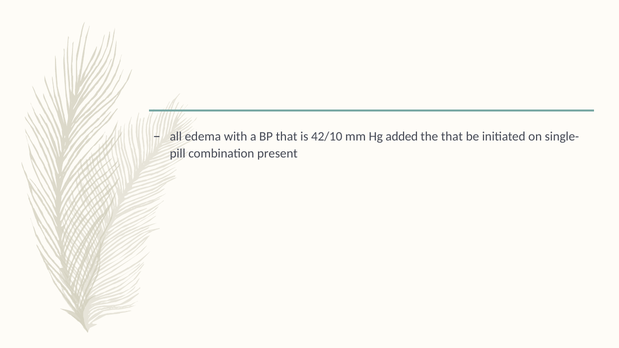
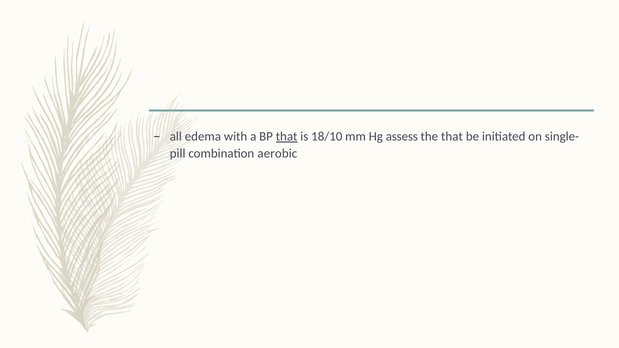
that at (287, 136) underline: none -> present
42/10: 42/10 -> 18/10
added: added -> assess
present: present -> aerobic
